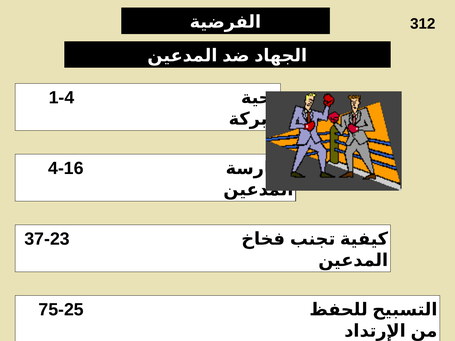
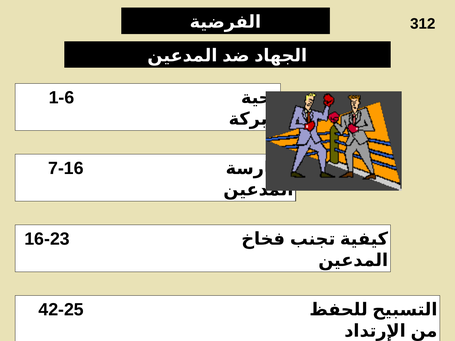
1-4: 1-4 -> 1-6
4-16: 4-16 -> 7-16
37-23: 37-23 -> 16-23
75-25: 75-25 -> 42-25
